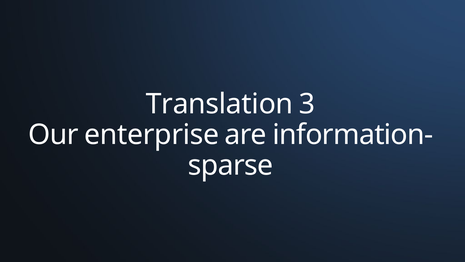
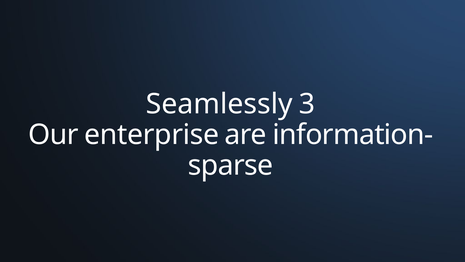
Translation: Translation -> Seamlessly
